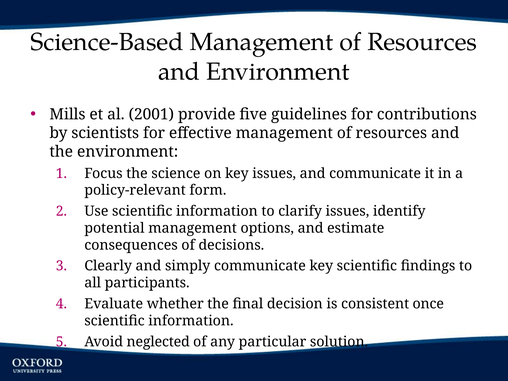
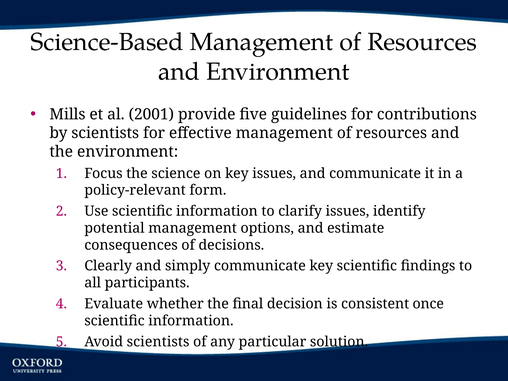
Avoid neglected: neglected -> scientists
